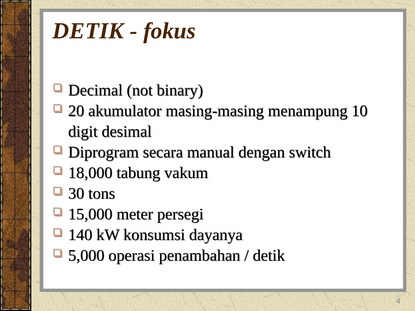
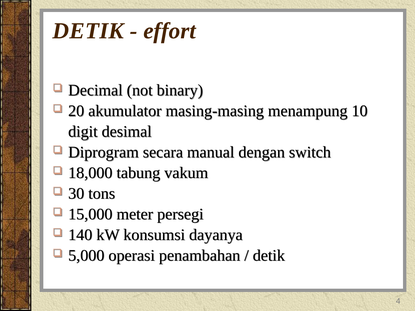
fokus: fokus -> effort
